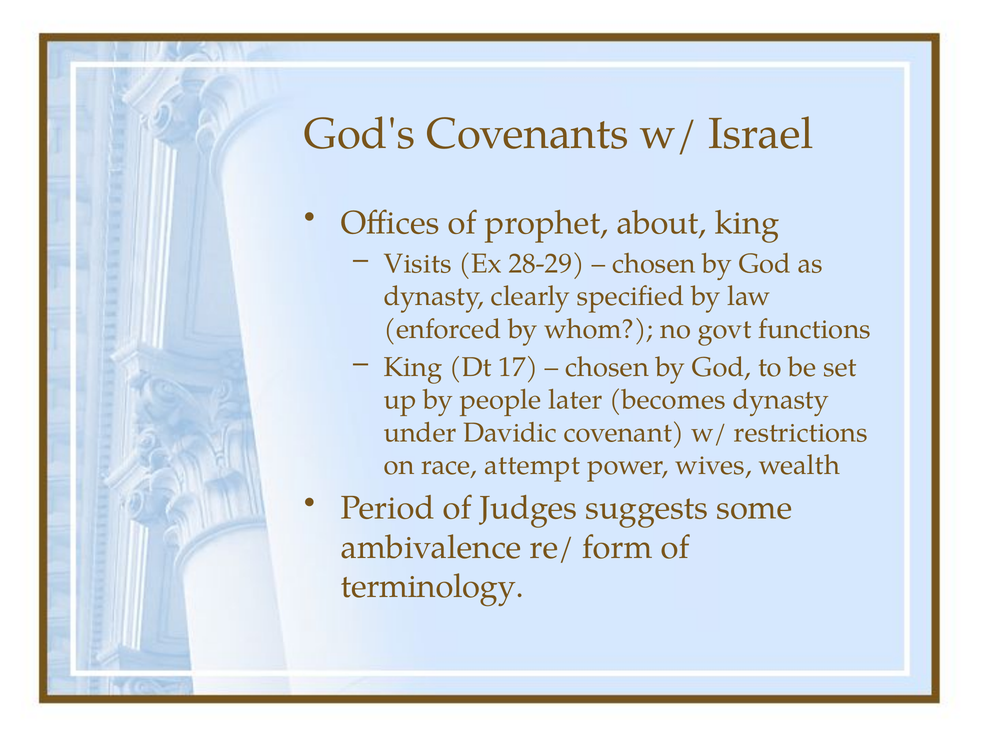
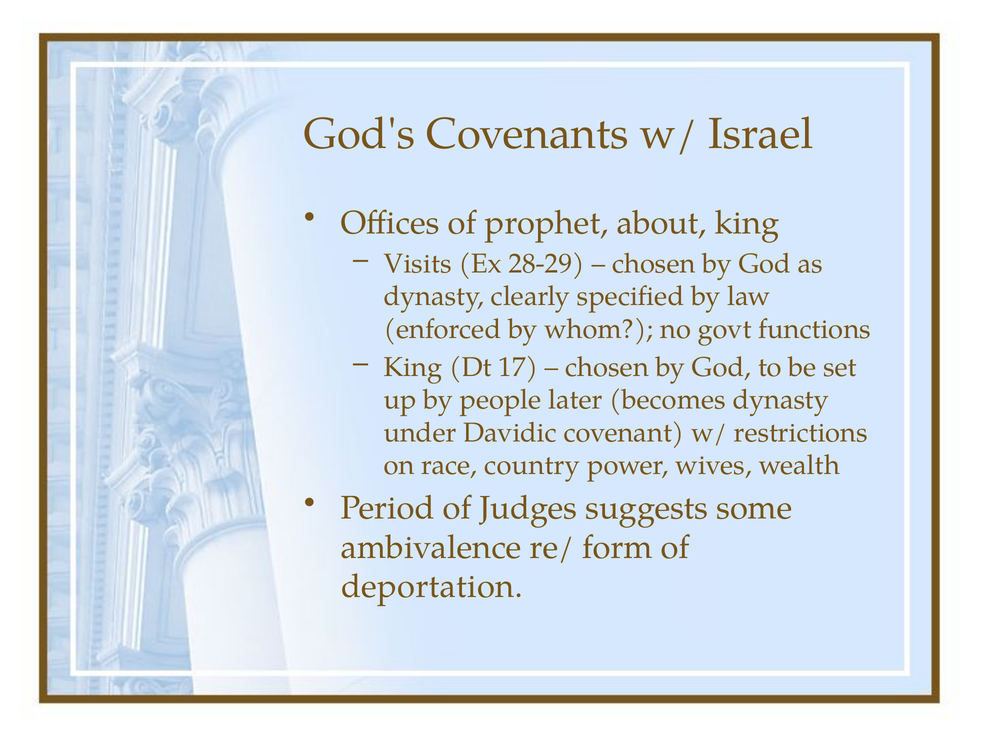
attempt: attempt -> country
terminology: terminology -> deportation
